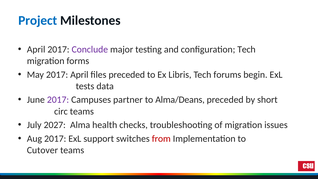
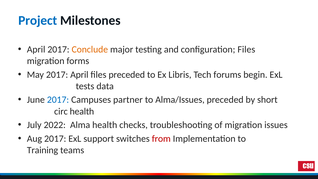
Conclude colour: purple -> orange
configuration Tech: Tech -> Files
2017 at (58, 100) colour: purple -> blue
Alma/Deans: Alma/Deans -> Alma/Issues
circ teams: teams -> health
2027: 2027 -> 2022
Cutover: Cutover -> Training
